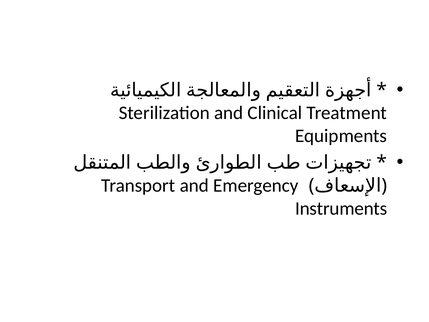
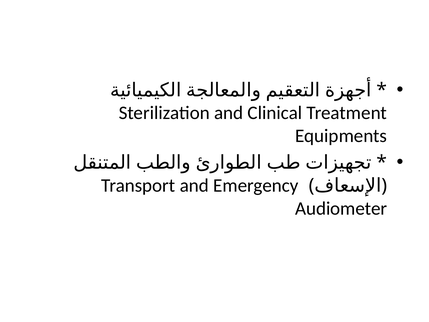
Instruments: Instruments -> Audiometer
